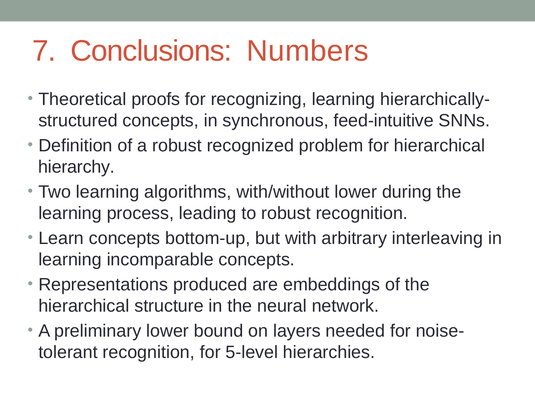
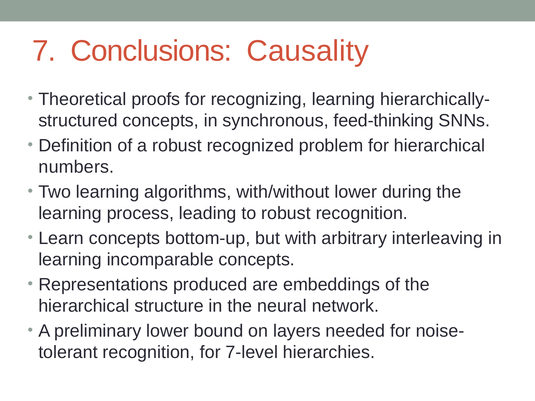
Numbers: Numbers -> Causality
feed-intuitive: feed-intuitive -> feed-thinking
hierarchy: hierarchy -> numbers
5-level: 5-level -> 7-level
